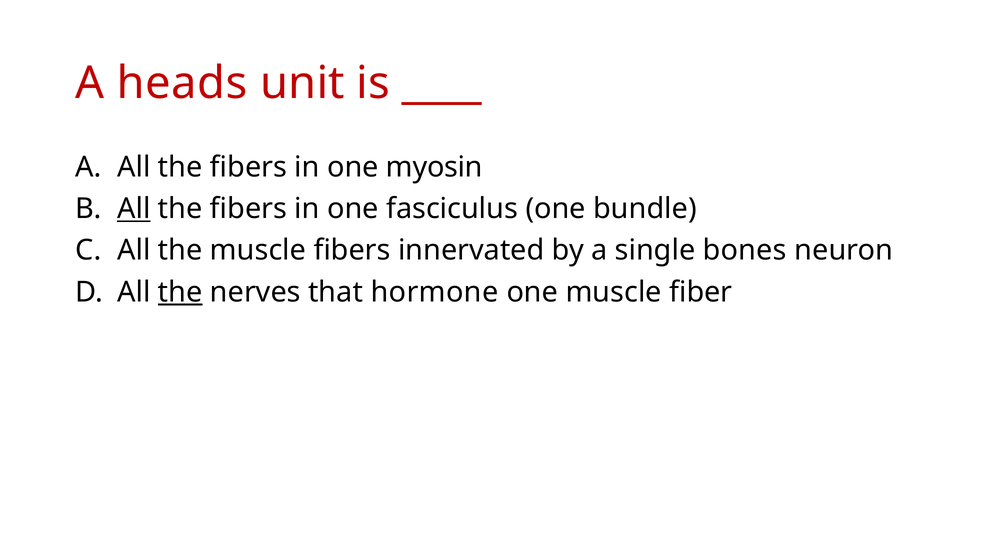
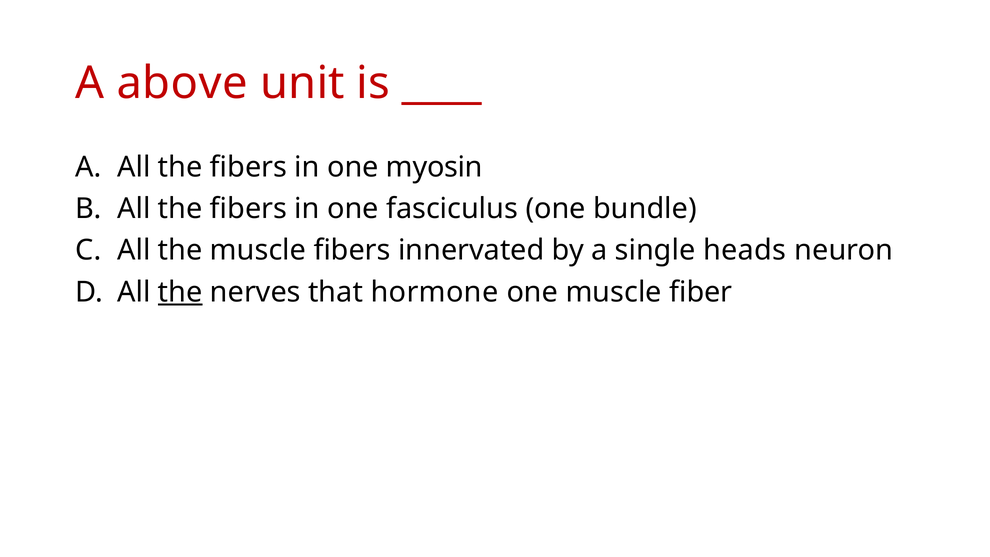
heads: heads -> above
All at (134, 209) underline: present -> none
bones: bones -> heads
